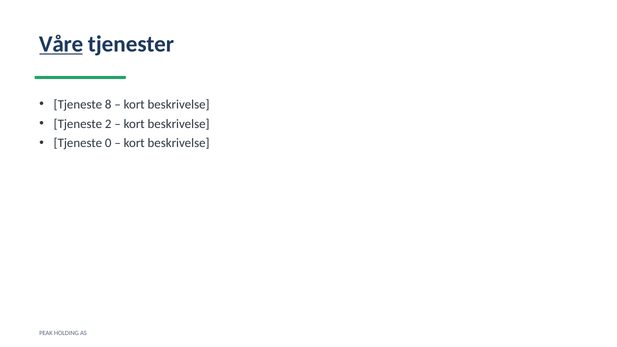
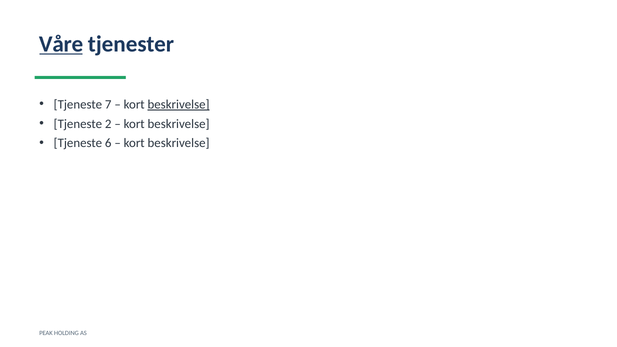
8: 8 -> 7
beskrivelse at (179, 105) underline: none -> present
0: 0 -> 6
